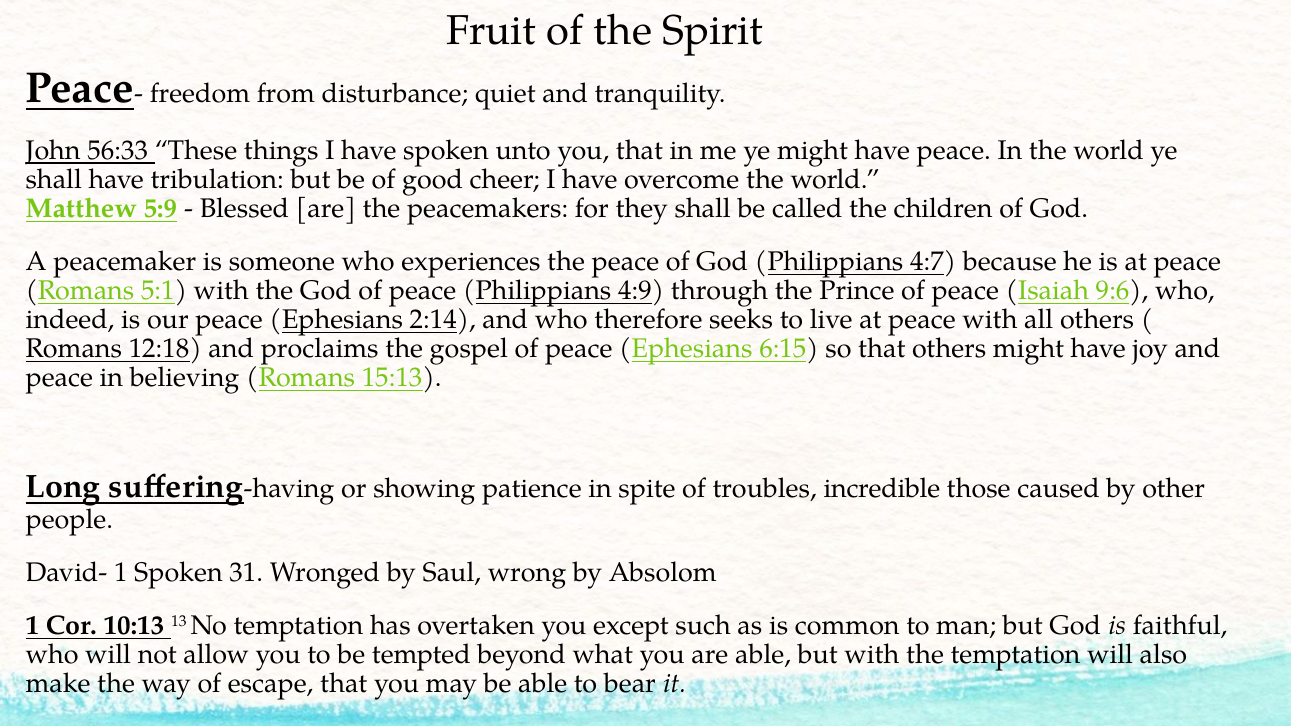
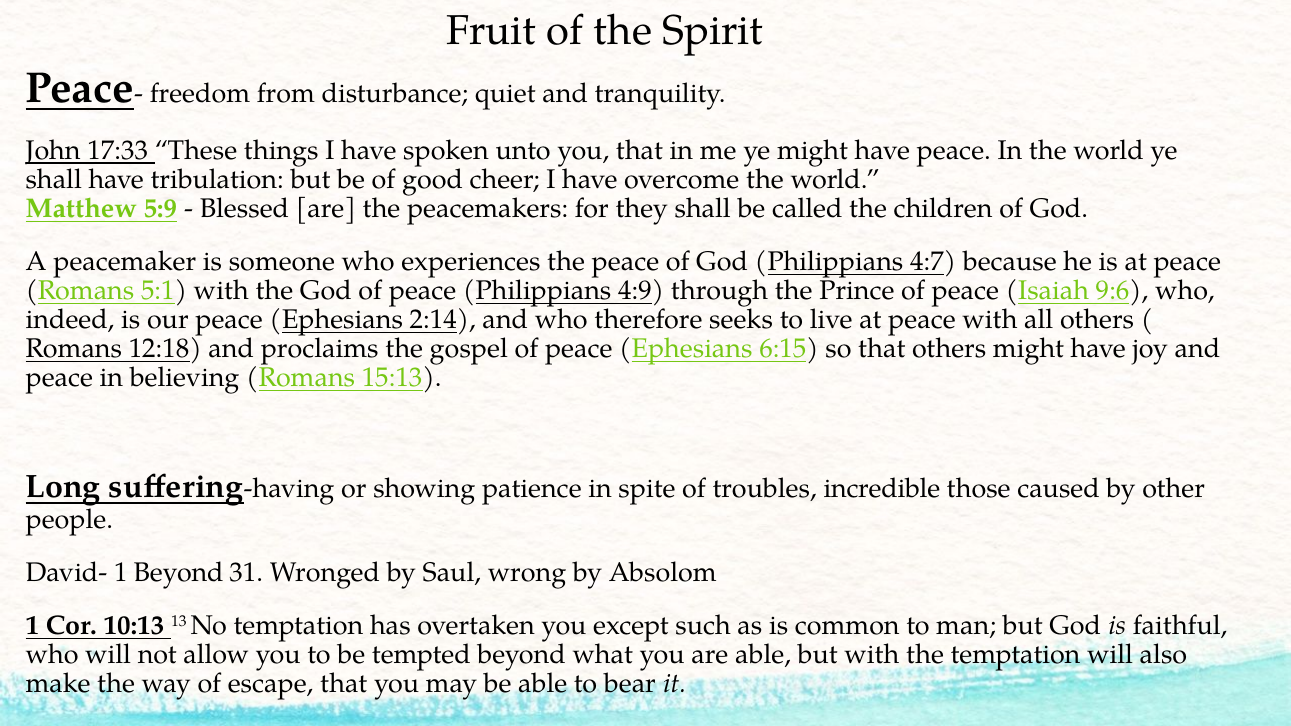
56:33: 56:33 -> 17:33
1 Spoken: Spoken -> Beyond
